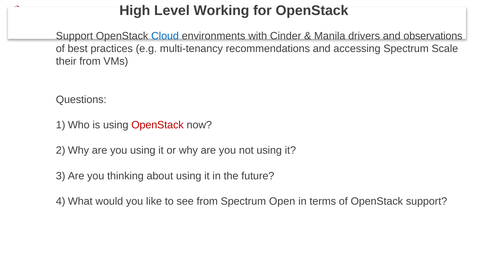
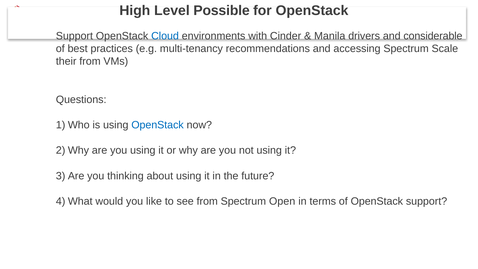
Working: Working -> Possible
observations: observations -> considerable
OpenStack at (158, 125) colour: red -> blue
